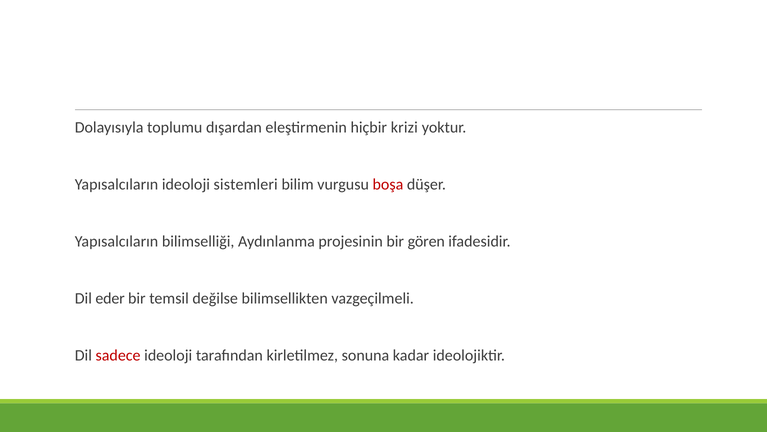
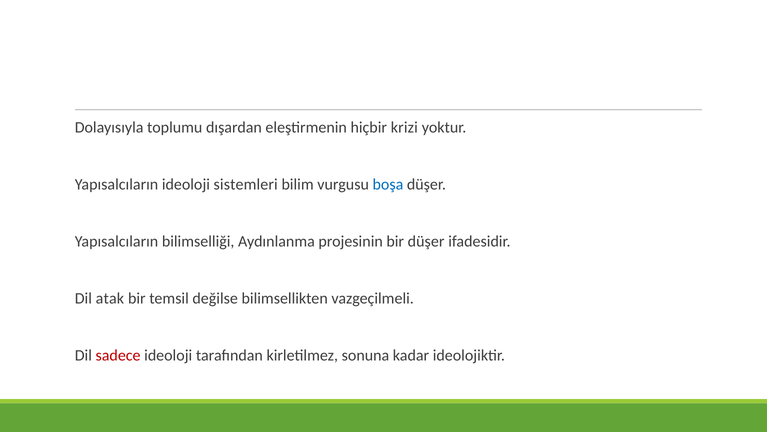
boşa colour: red -> blue
bir gören: gören -> düşer
eder: eder -> atak
